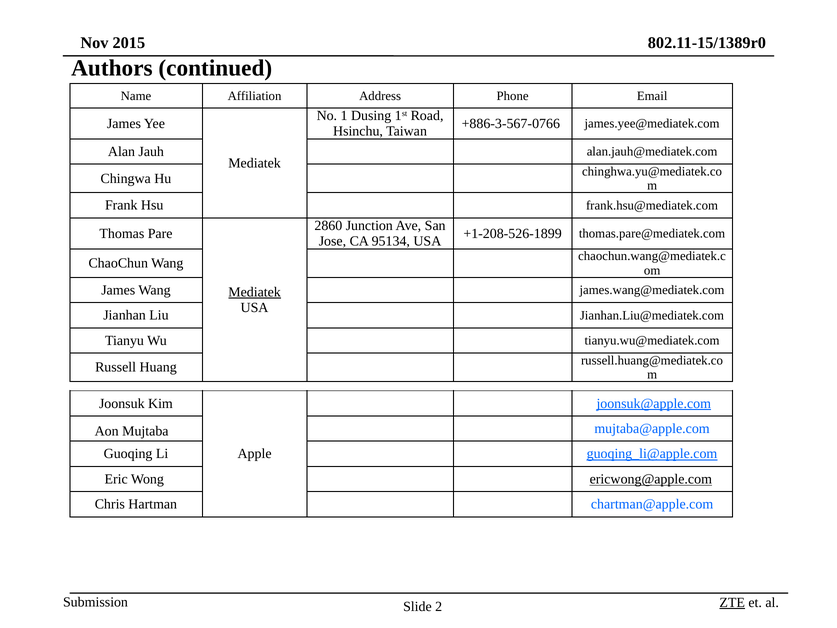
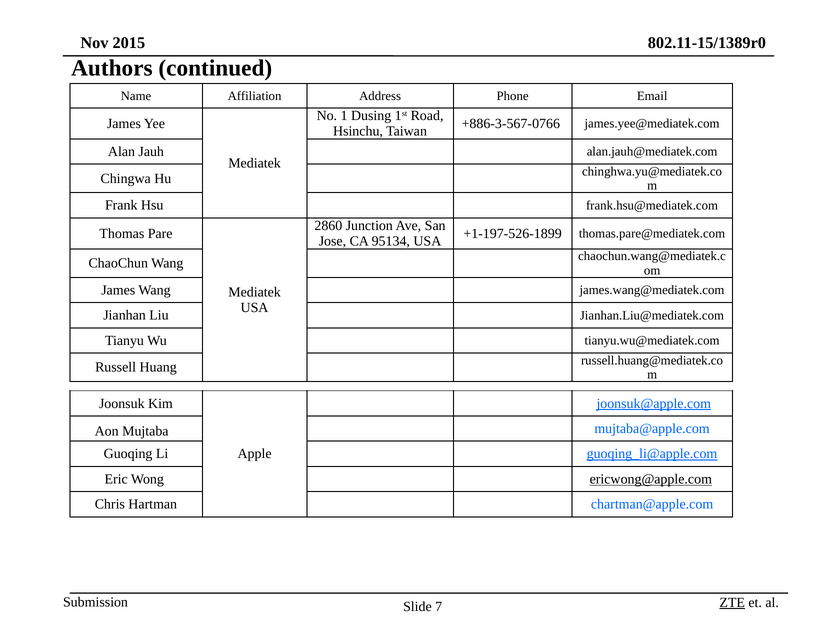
+1-208-526-1899: +1-208-526-1899 -> +1-197-526-1899
Mediatek at (255, 292) underline: present -> none
2: 2 -> 7
